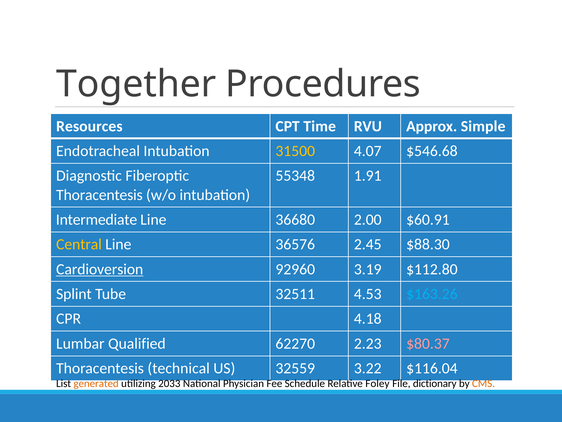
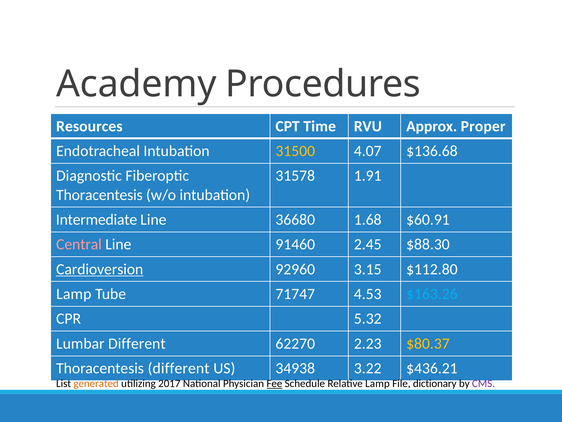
Together: Together -> Academy
Simple: Simple -> Proper
$546.68: $546.68 -> $136.68
55348: 55348 -> 31578
2.00: 2.00 -> 1.68
Central colour: yellow -> pink
36576: 36576 -> 91460
3.19: 3.19 -> 3.15
Splint at (74, 294): Splint -> Lamp
32511: 32511 -> 71747
4.18: 4.18 -> 5.32
Lumbar Qualified: Qualified -> Different
$80.37 colour: pink -> yellow
Thoracentesis technical: technical -> different
32559: 32559 -> 34938
$116.04: $116.04 -> $436.21
2033: 2033 -> 2017
Fee underline: none -> present
Relative Foley: Foley -> Lamp
CMS colour: orange -> purple
